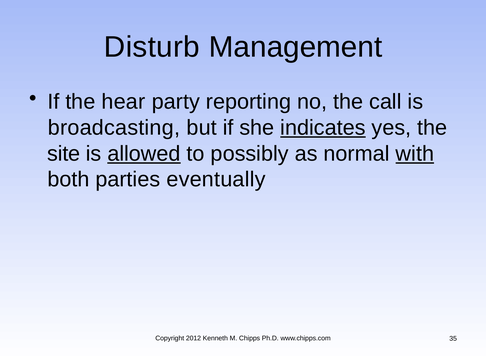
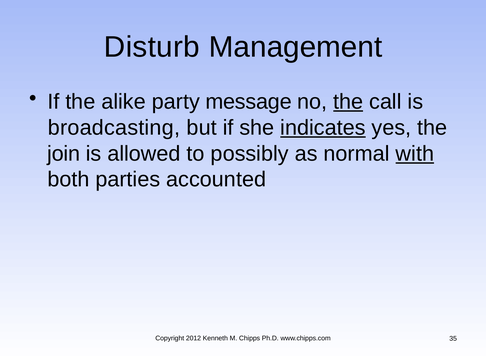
hear: hear -> alike
reporting: reporting -> message
the at (348, 102) underline: none -> present
site: site -> join
allowed underline: present -> none
eventually: eventually -> accounted
